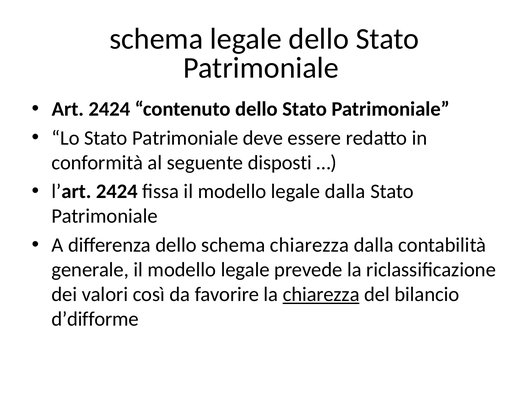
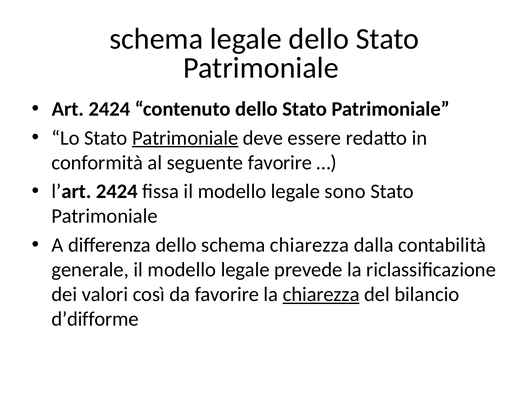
Patrimoniale at (185, 138) underline: none -> present
seguente disposti: disposti -> favorire
legale dalla: dalla -> sono
